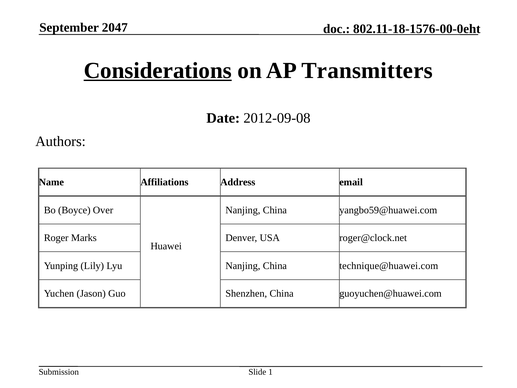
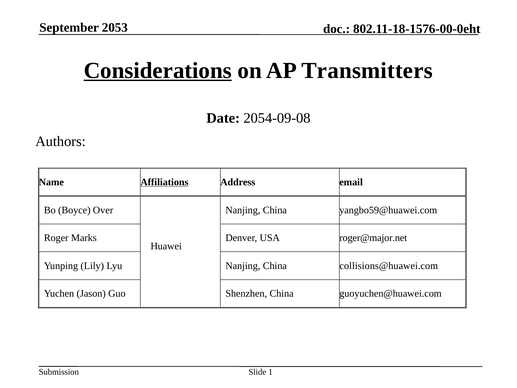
2047: 2047 -> 2053
2012-09-08: 2012-09-08 -> 2054-09-08
Affiliations underline: none -> present
roger@clock.net: roger@clock.net -> roger@major.net
technique@huawei.com: technique@huawei.com -> collisions@huawei.com
